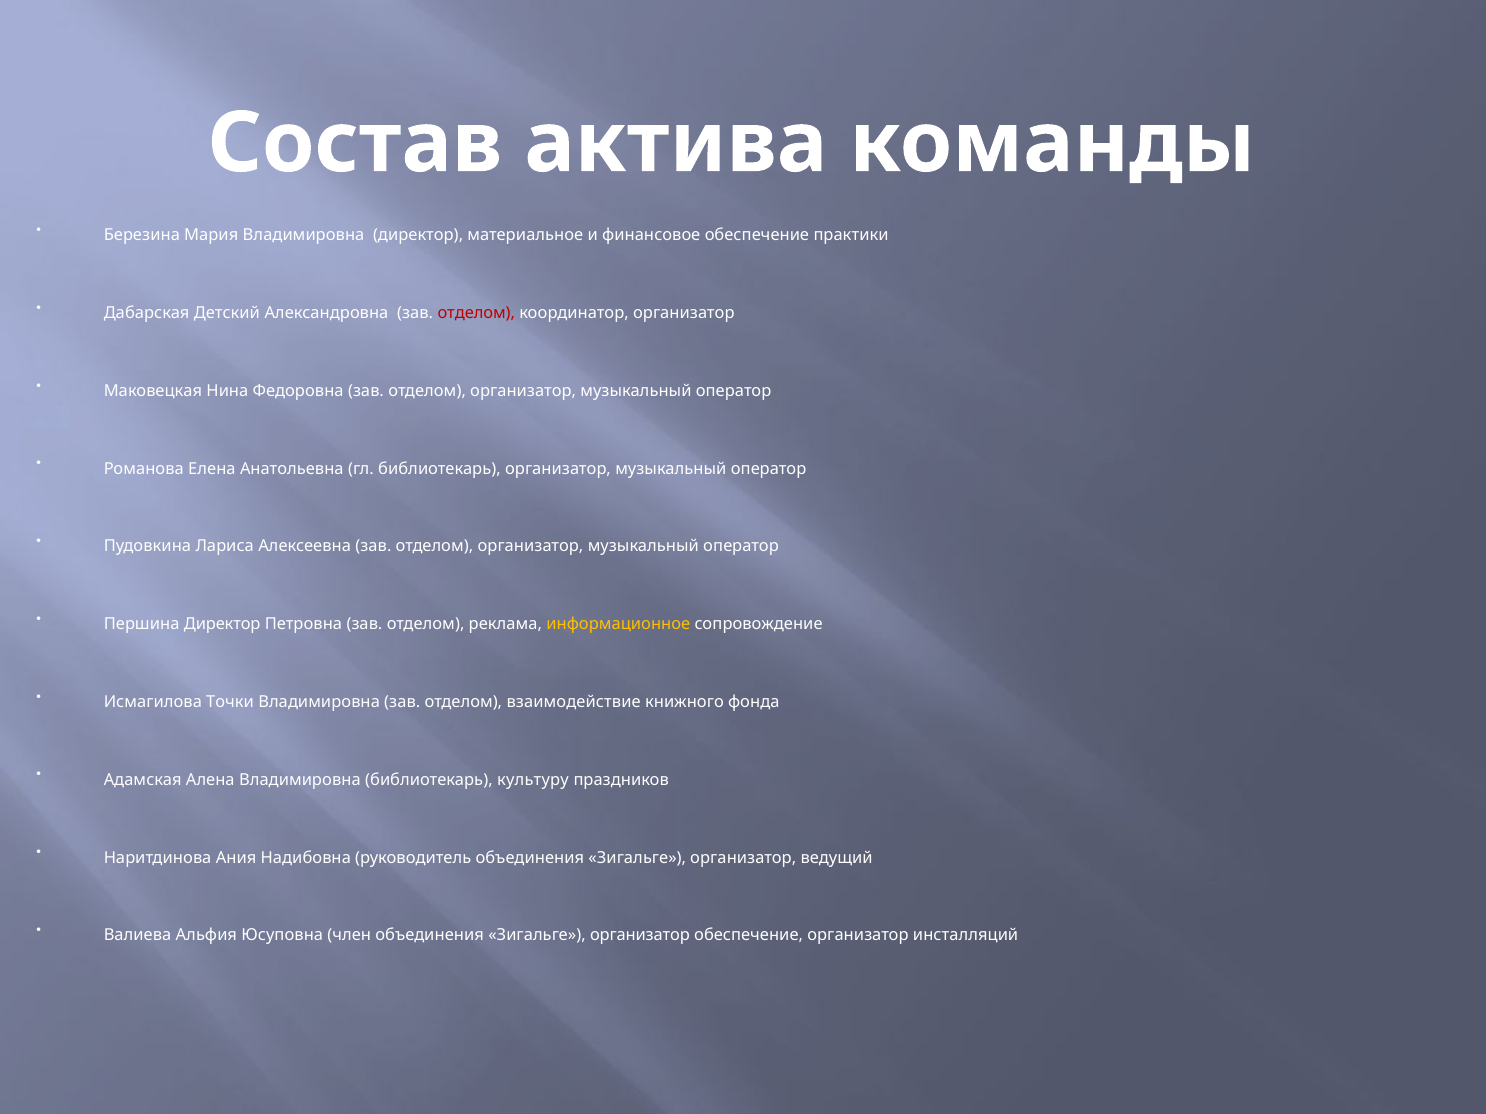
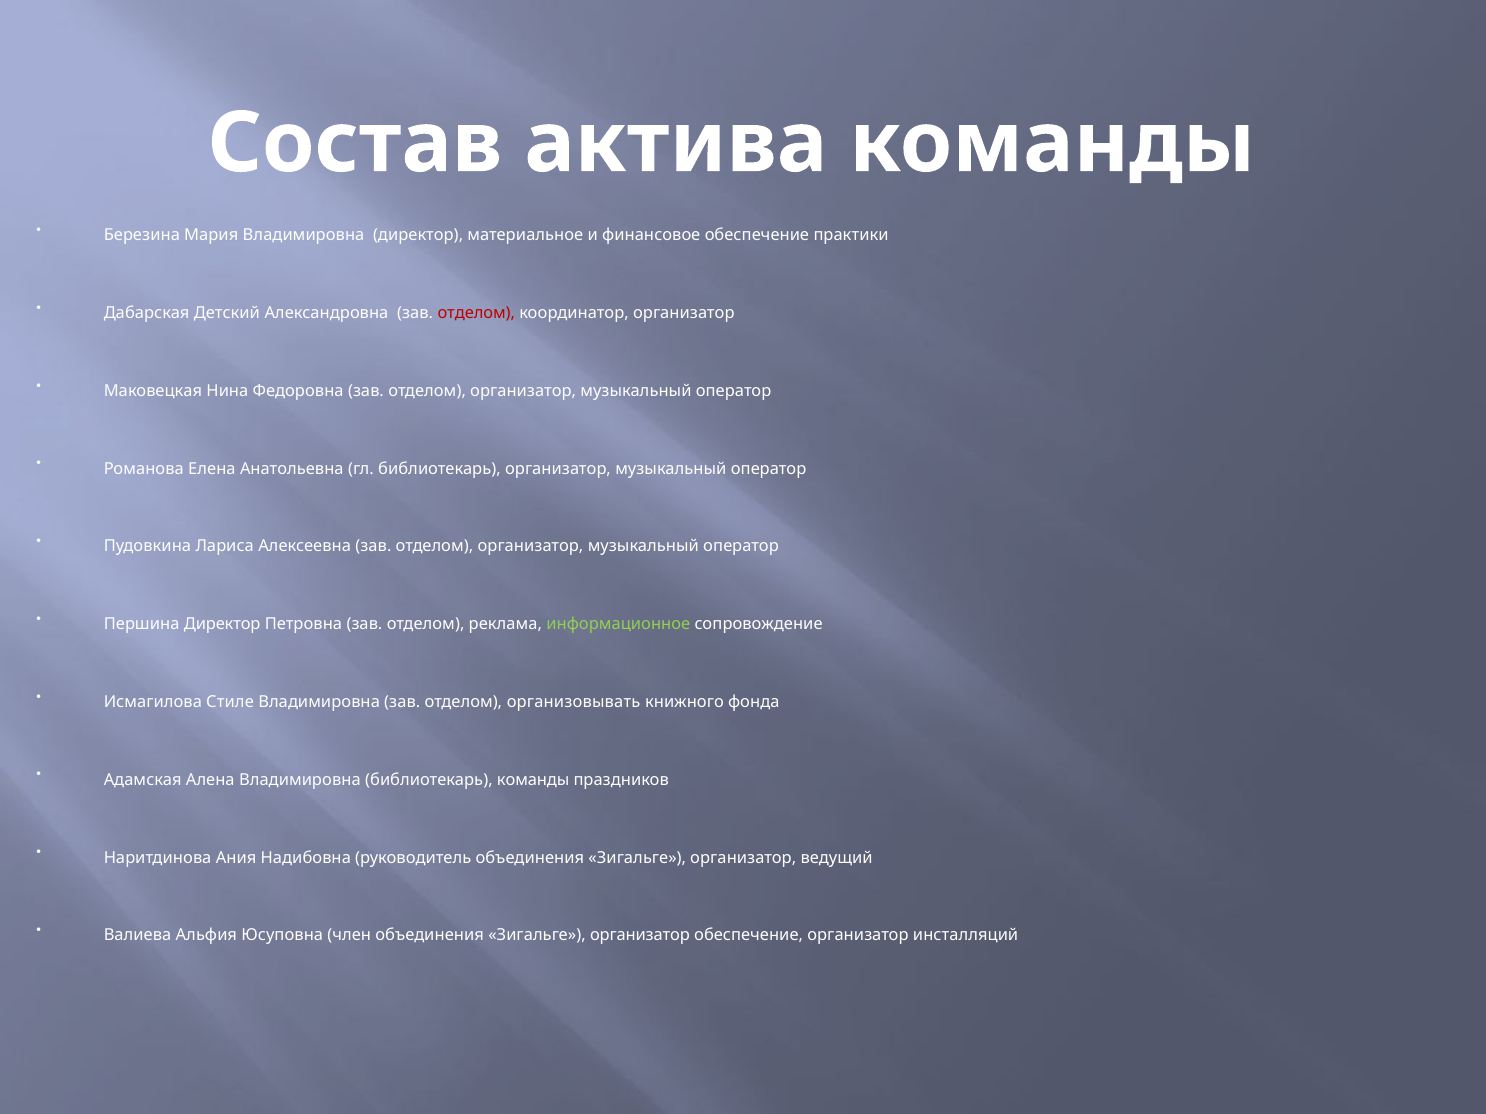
информационное colour: yellow -> light green
Точки: Точки -> Стиле
взаимодействие: взаимодействие -> организовывать
библиотекарь культуру: культуру -> команды
